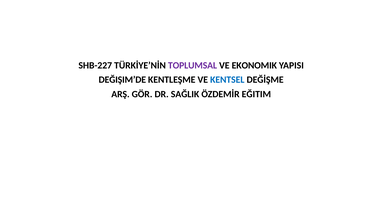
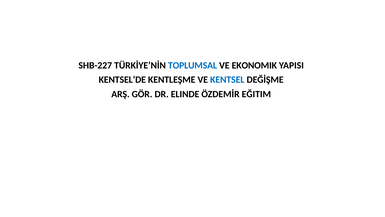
TOPLUMSAL colour: purple -> blue
DEĞIŞIM’DE: DEĞIŞIM’DE -> KENTSEL’DE
SAĞLIK: SAĞLIK -> ELINDE
